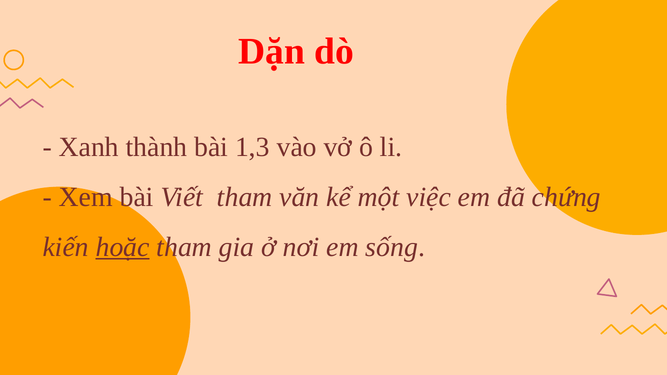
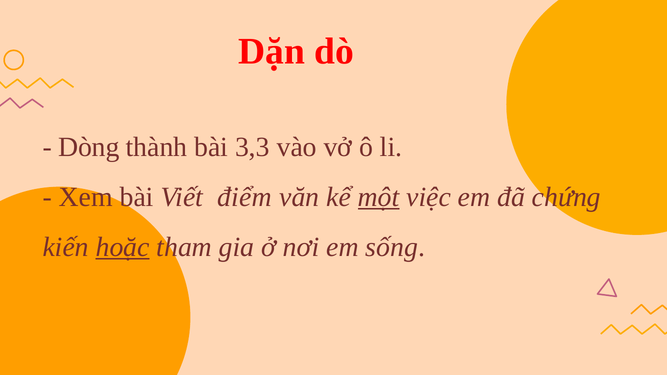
Xanh: Xanh -> Dòng
1,3: 1,3 -> 3,3
Viết tham: tham -> điểm
một underline: none -> present
